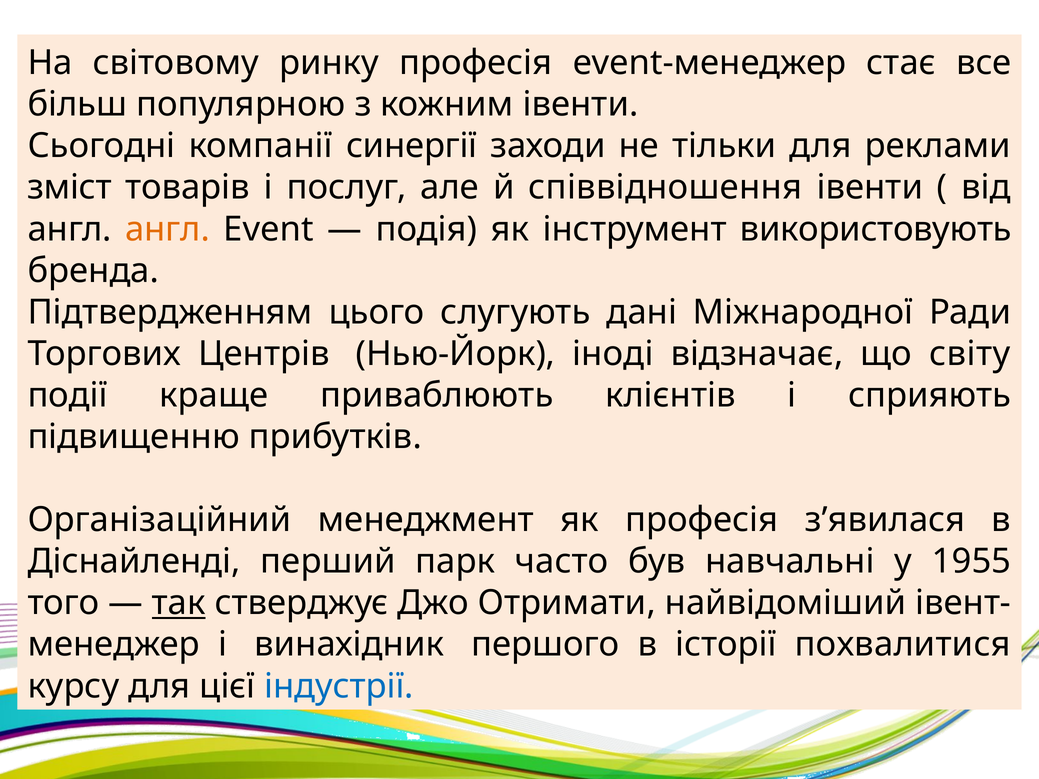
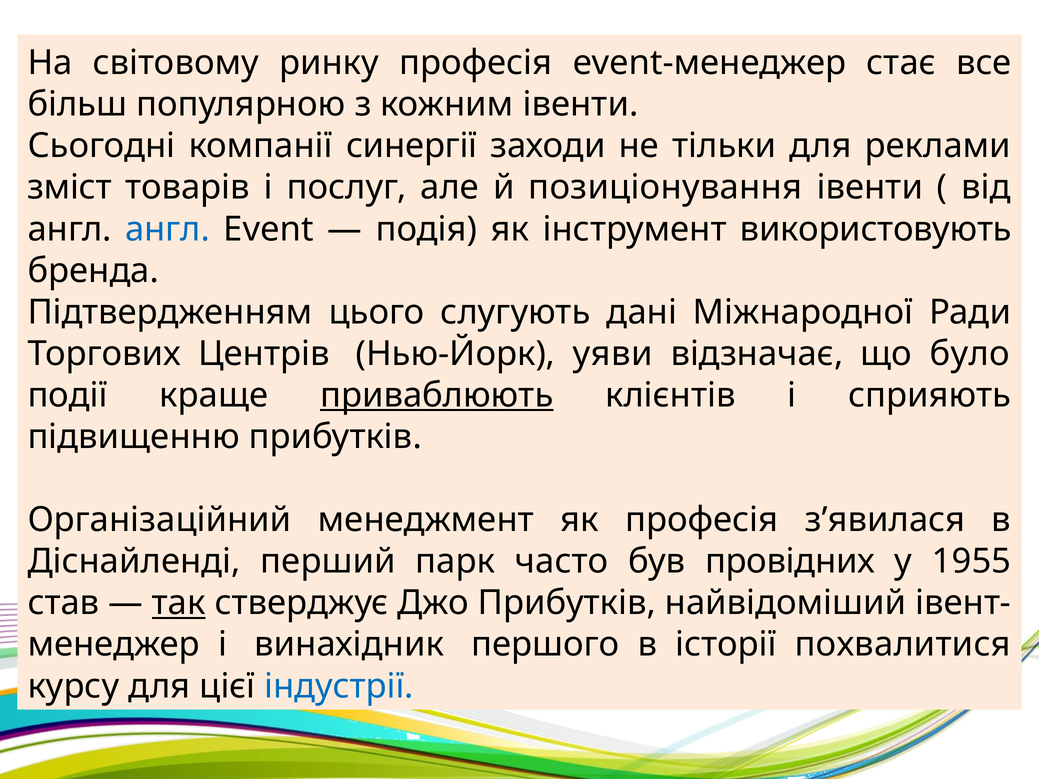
співвідношення: співвідношення -> позиціонування
англ at (168, 229) colour: orange -> blue
іноді: іноді -> уяви
світу: світу -> було
приваблюють underline: none -> present
навчальні: навчальні -> провідних
того: того -> став
Джо Отримати: Отримати -> Прибутків
